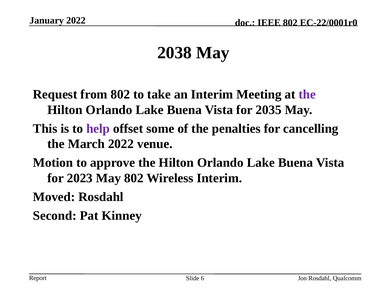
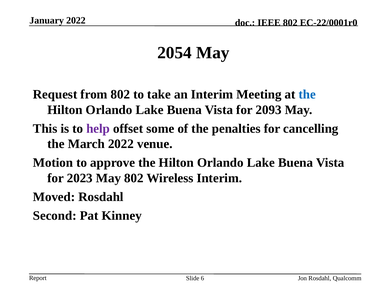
2038: 2038 -> 2054
the at (307, 94) colour: purple -> blue
2035: 2035 -> 2093
